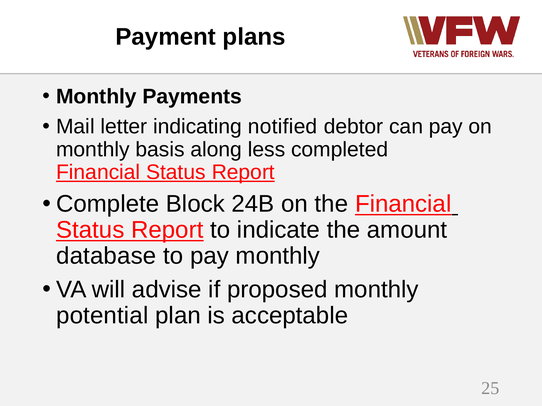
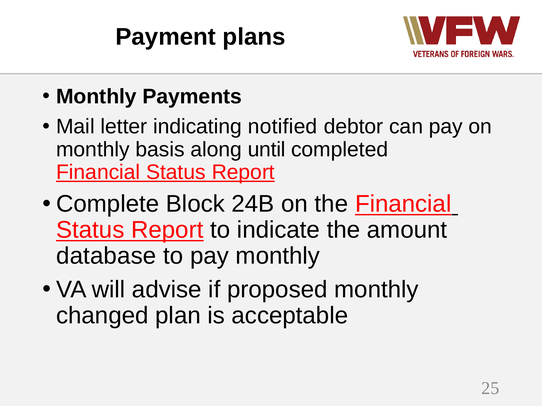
less: less -> until
potential: potential -> changed
